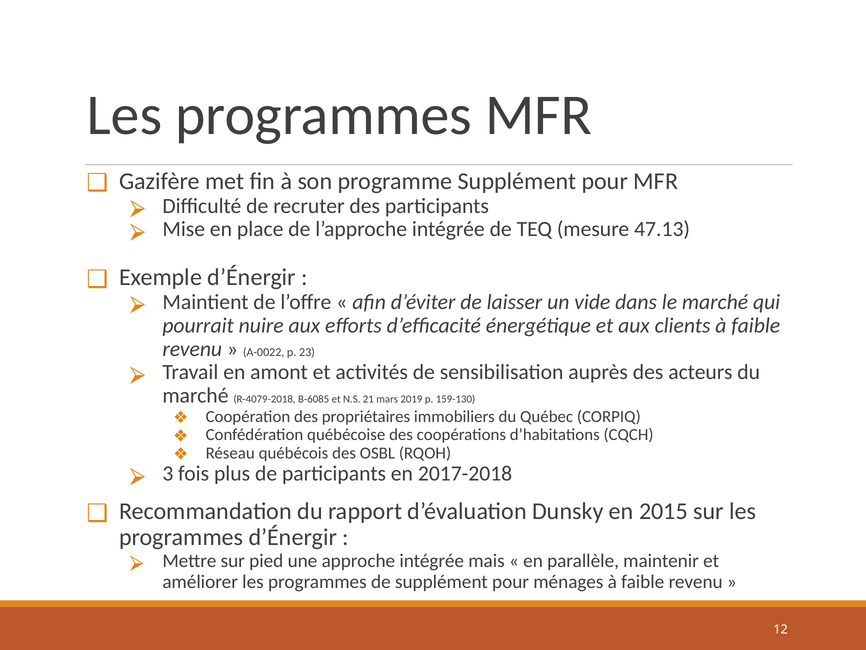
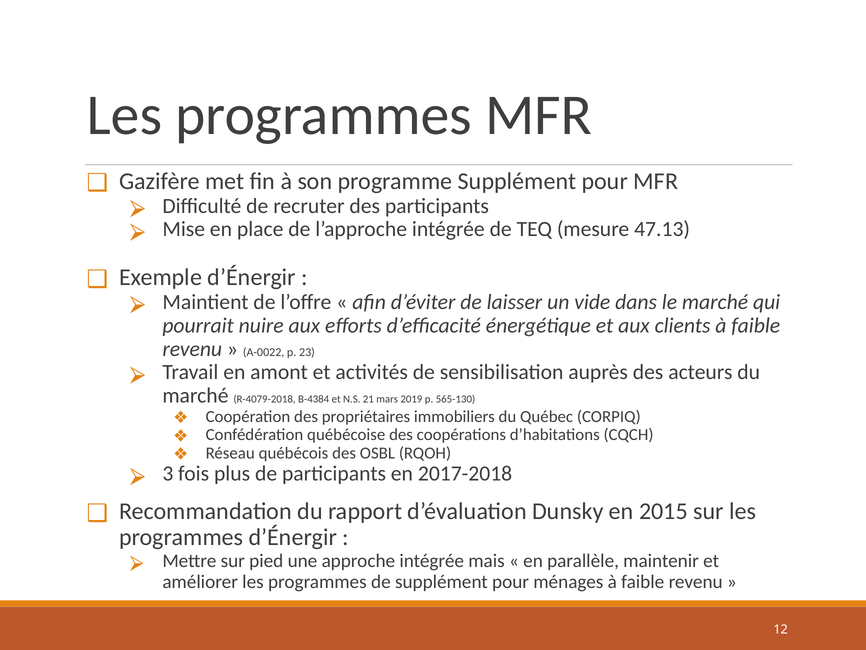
B-6085: B-6085 -> B-4384
159-130: 159-130 -> 565-130
